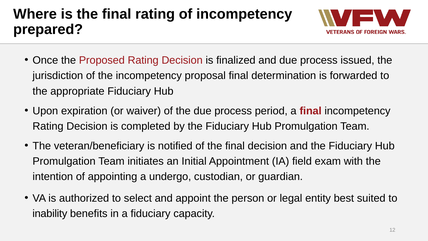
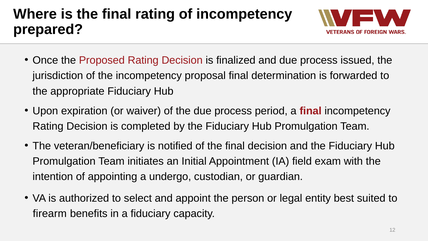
inability: inability -> firearm
